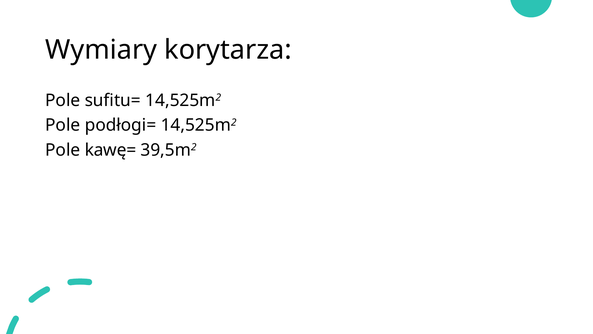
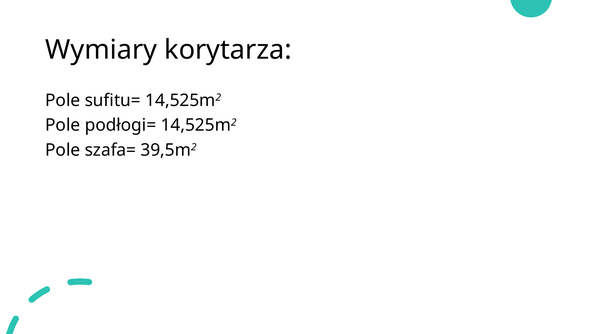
kawę=: kawę= -> szafa=
